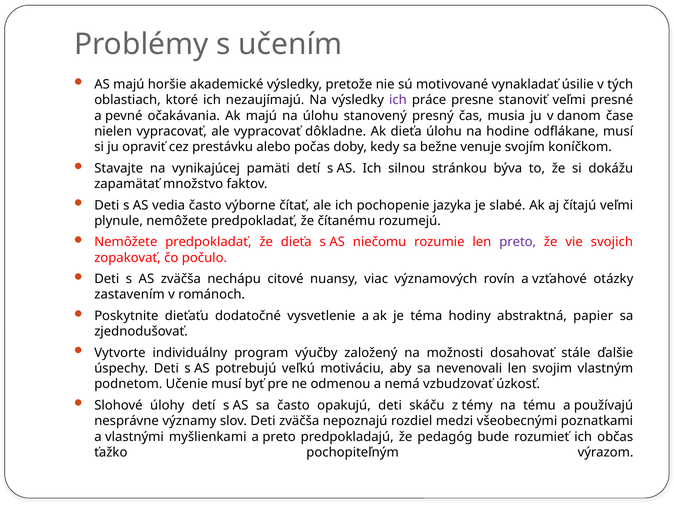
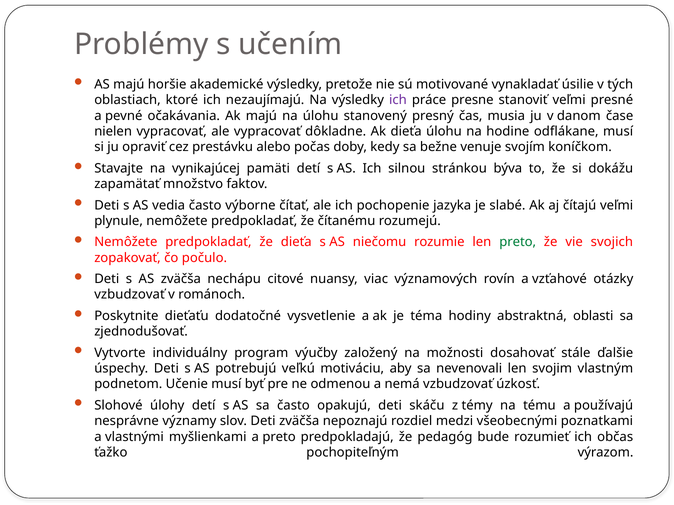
preto at (518, 242) colour: purple -> green
zastavením at (130, 295): zastavením -> vzbudzovať
papier: papier -> oblasti
